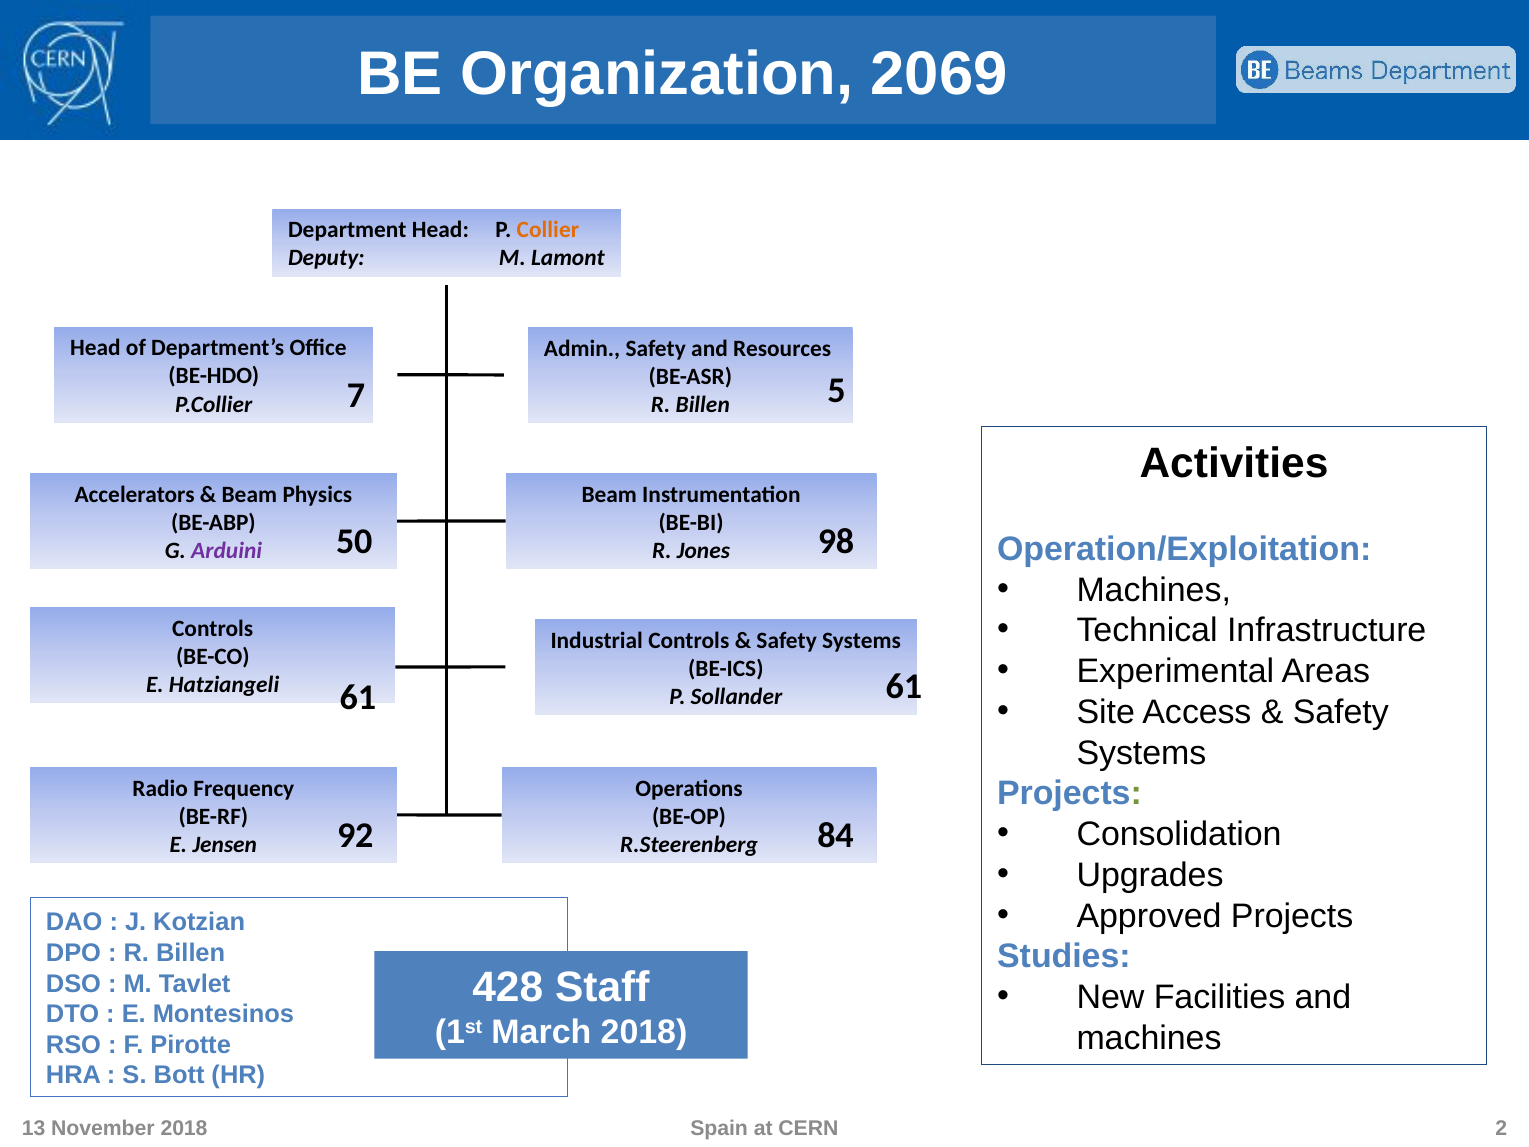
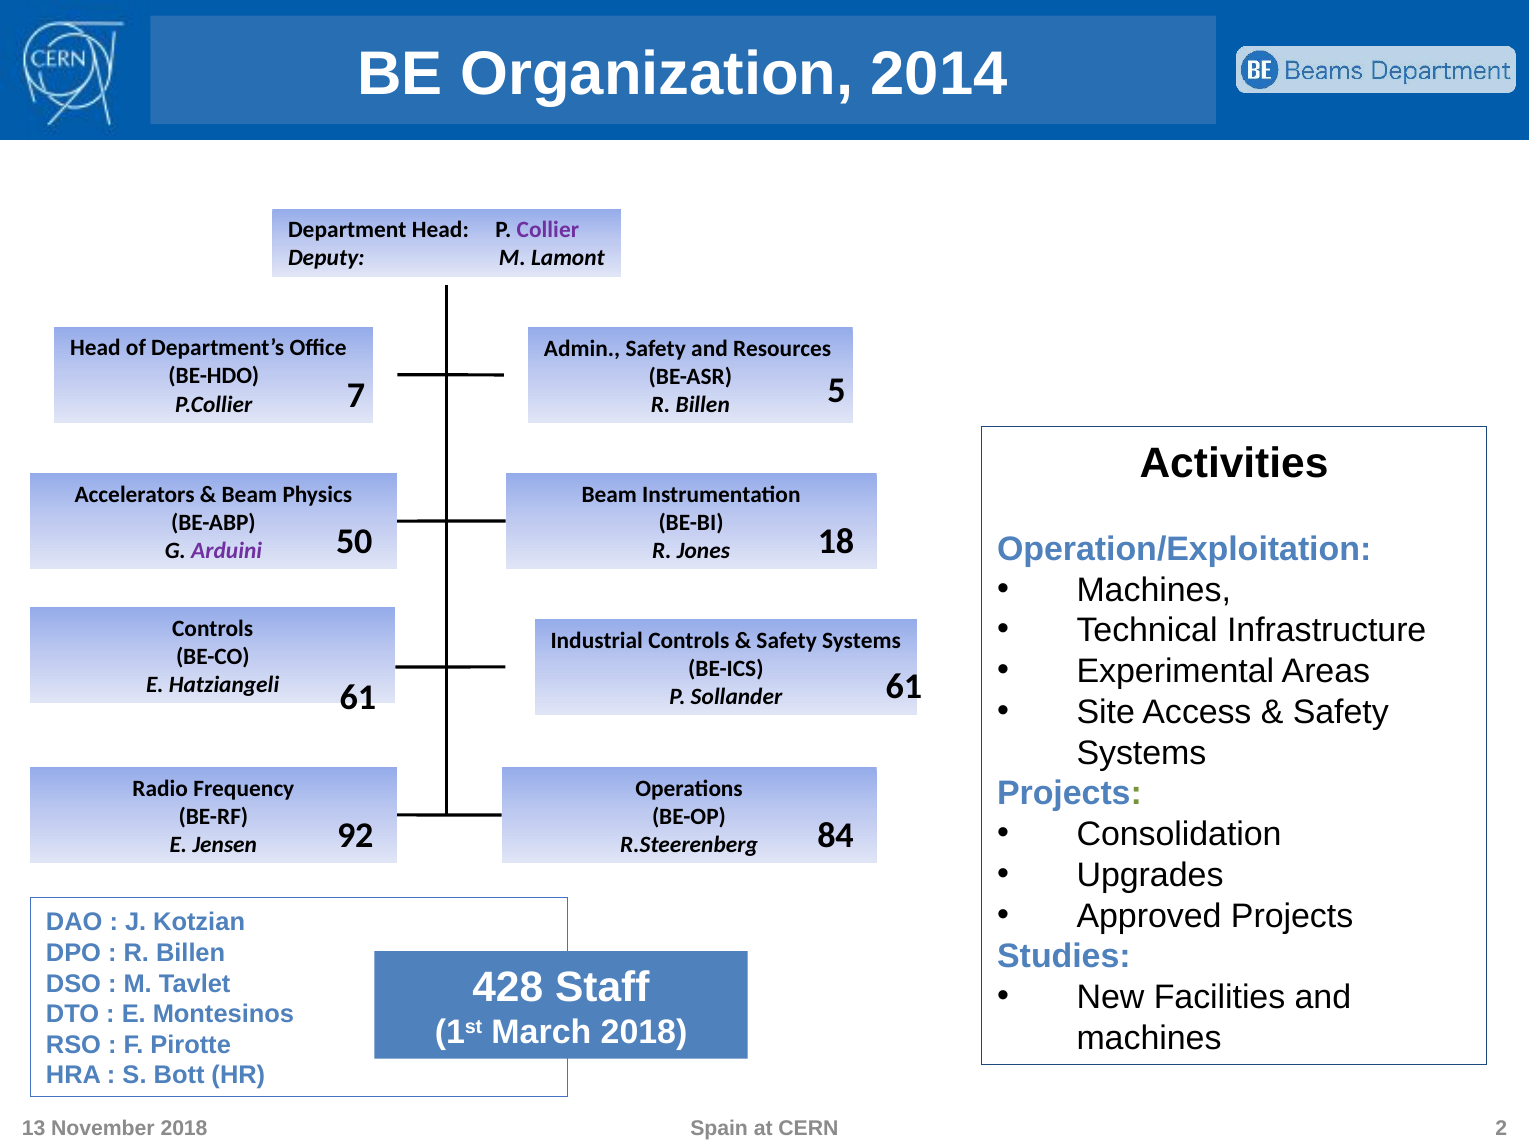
2069: 2069 -> 2014
Collier colour: orange -> purple
98: 98 -> 18
